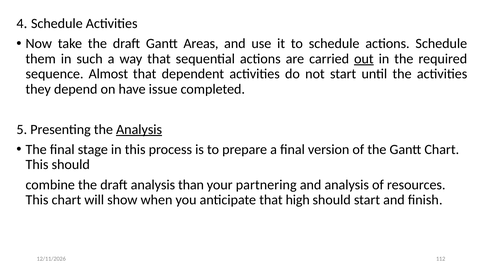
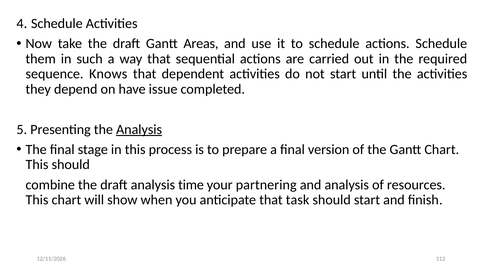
out underline: present -> none
Almost: Almost -> Knows
than: than -> time
high: high -> task
